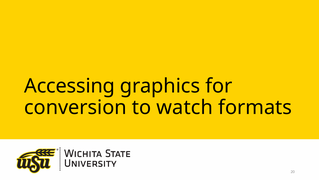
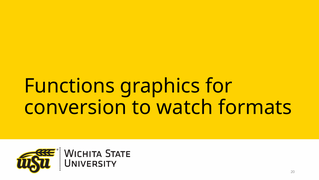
Accessing: Accessing -> Functions
